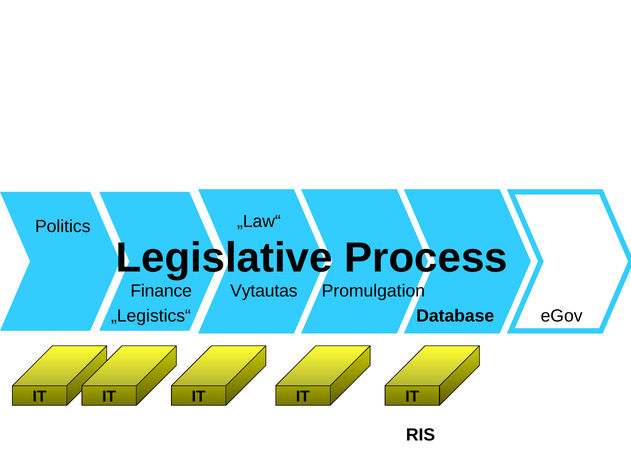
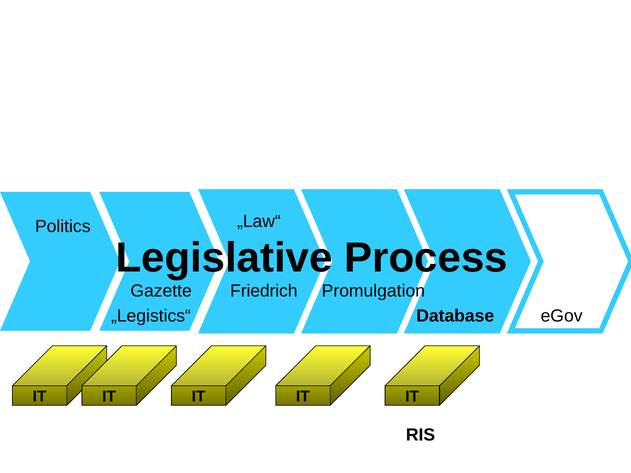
Finance: Finance -> Gazette
Vytautas: Vytautas -> Friedrich
